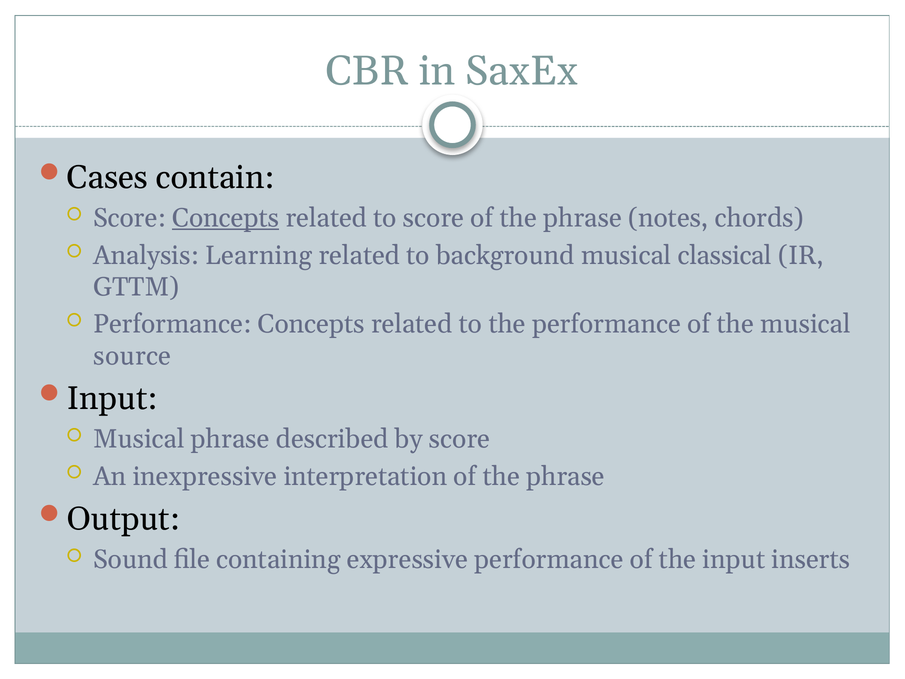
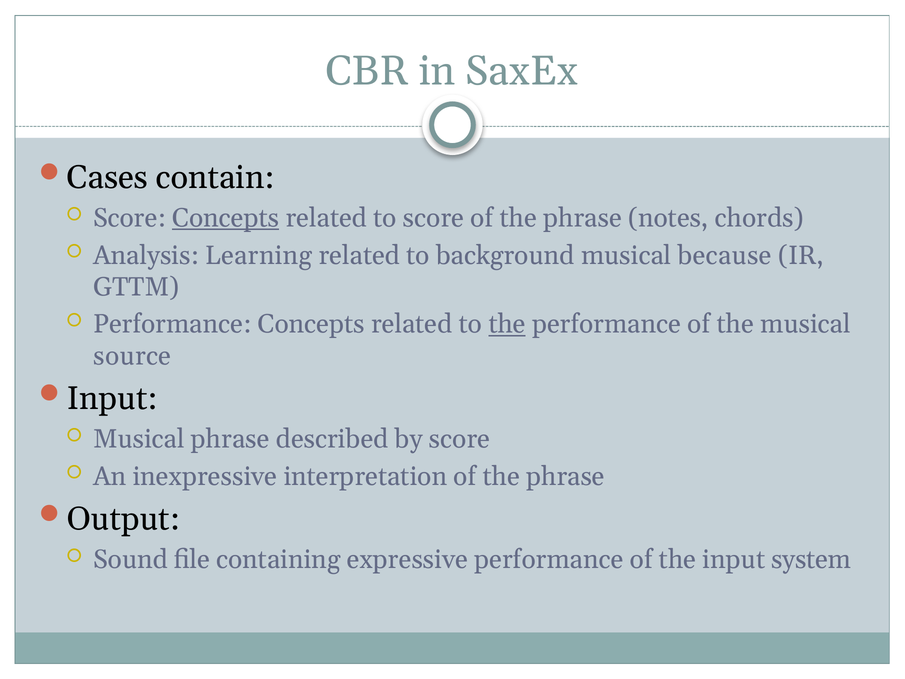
classical: classical -> because
the at (507, 324) underline: none -> present
inserts: inserts -> system
